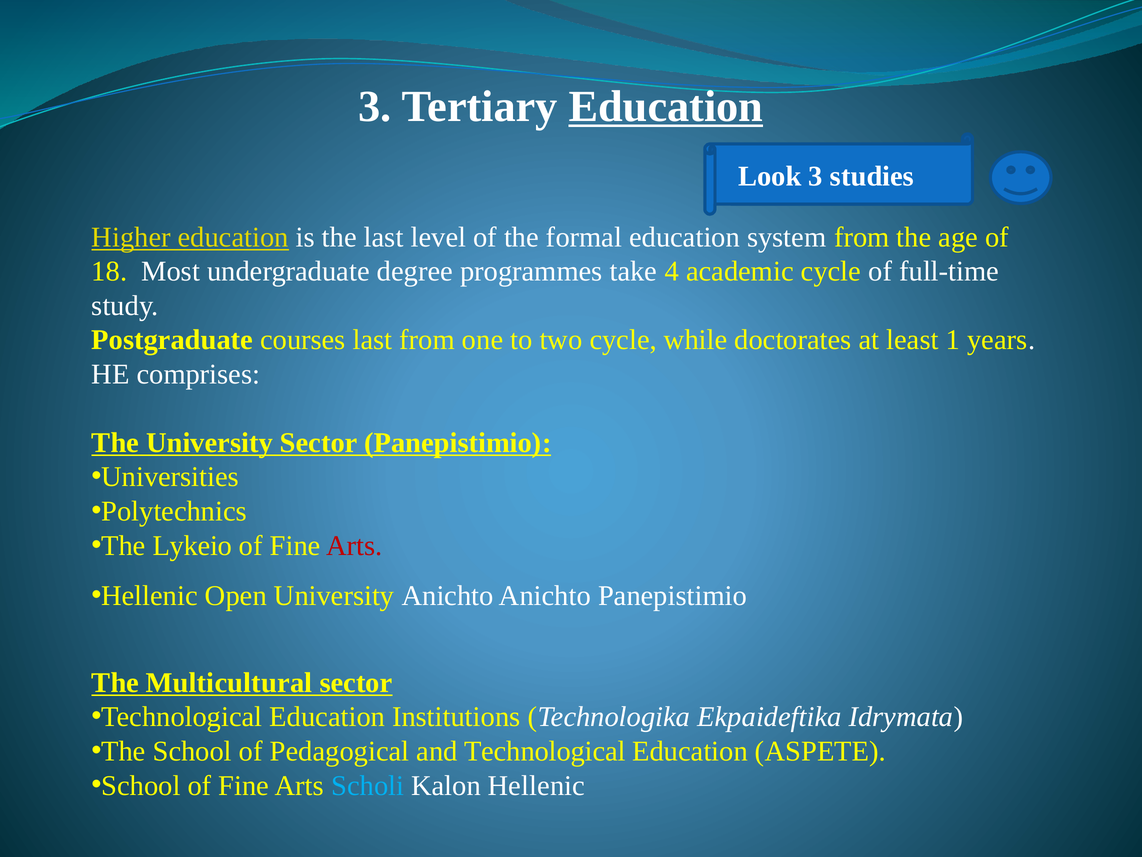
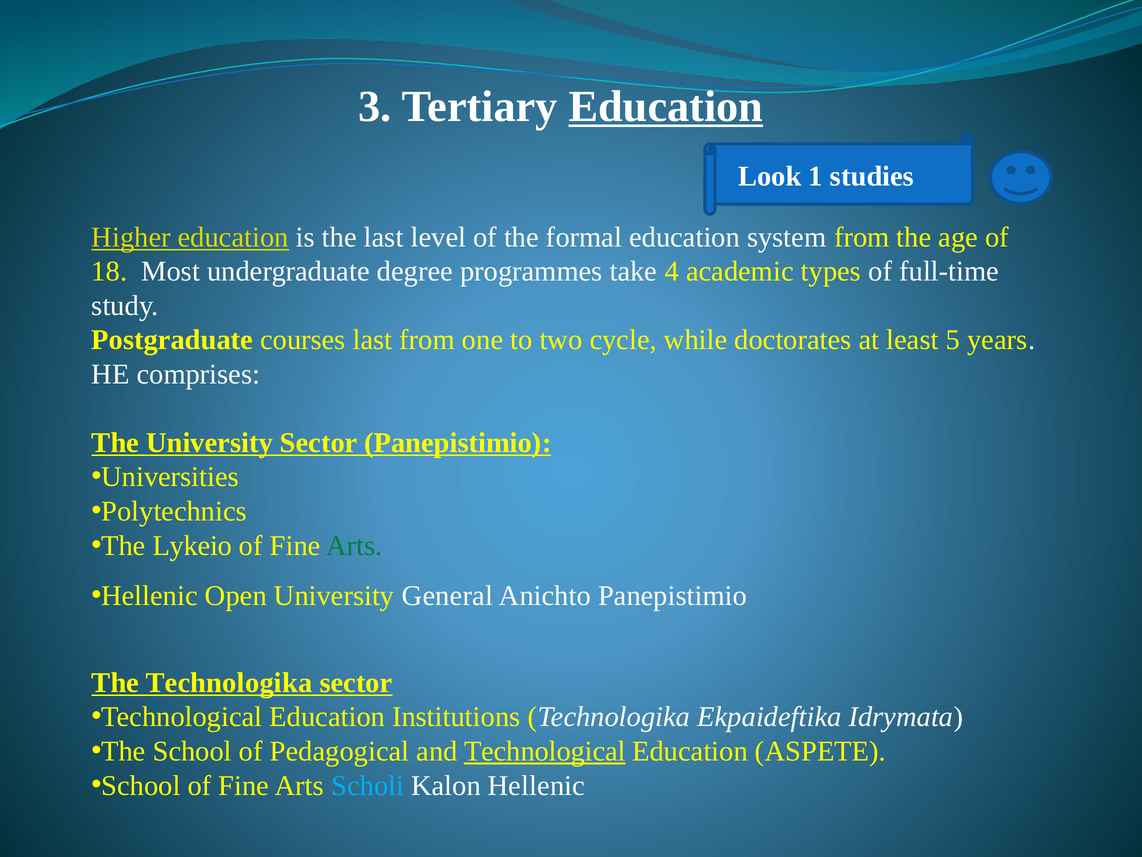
Look 3: 3 -> 1
academic cycle: cycle -> types
1: 1 -> 5
Arts at (354, 545) colour: red -> green
University Anichto: Anichto -> General
The Multicultural: Multicultural -> Technologika
Technological at (545, 751) underline: none -> present
